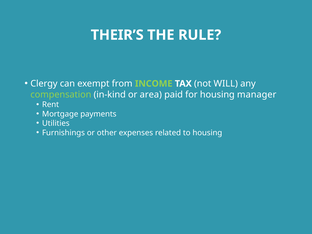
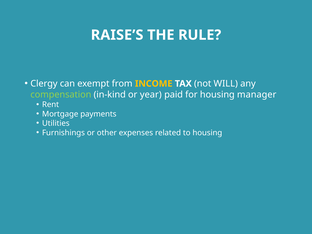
THEIR’S: THEIR’S -> RAISE’S
INCOME colour: light green -> yellow
area: area -> year
